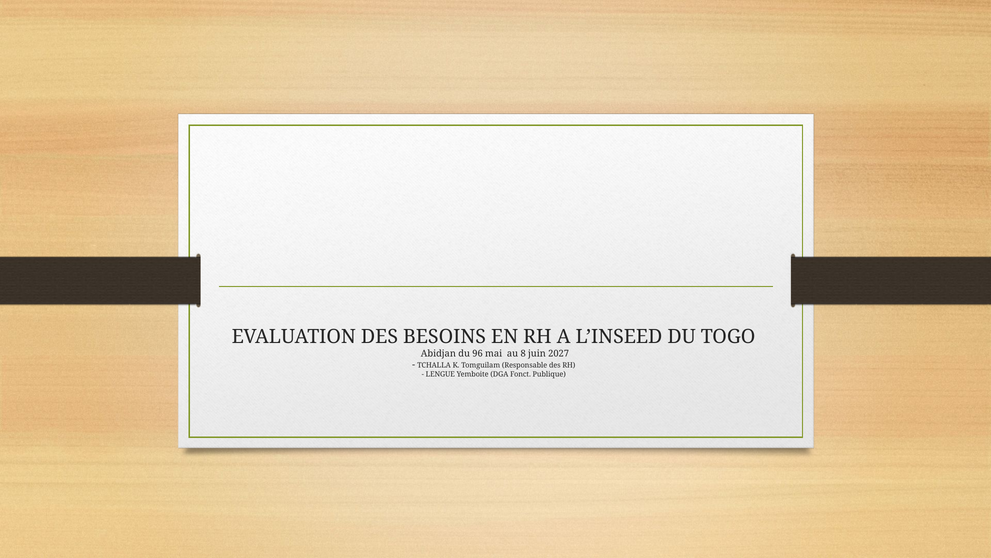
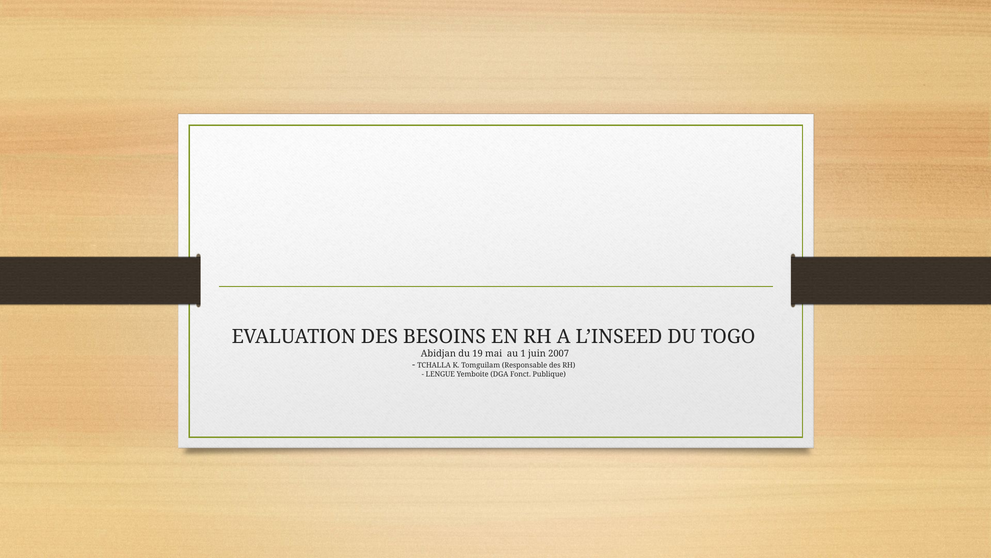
96: 96 -> 19
8: 8 -> 1
2027: 2027 -> 2007
